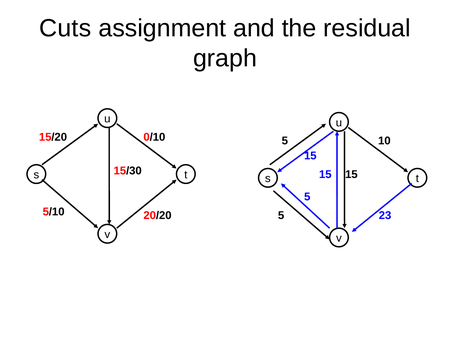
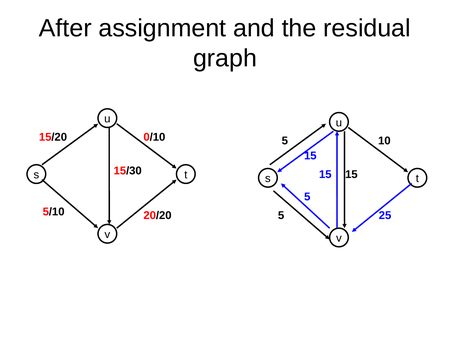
Cuts: Cuts -> After
23: 23 -> 25
